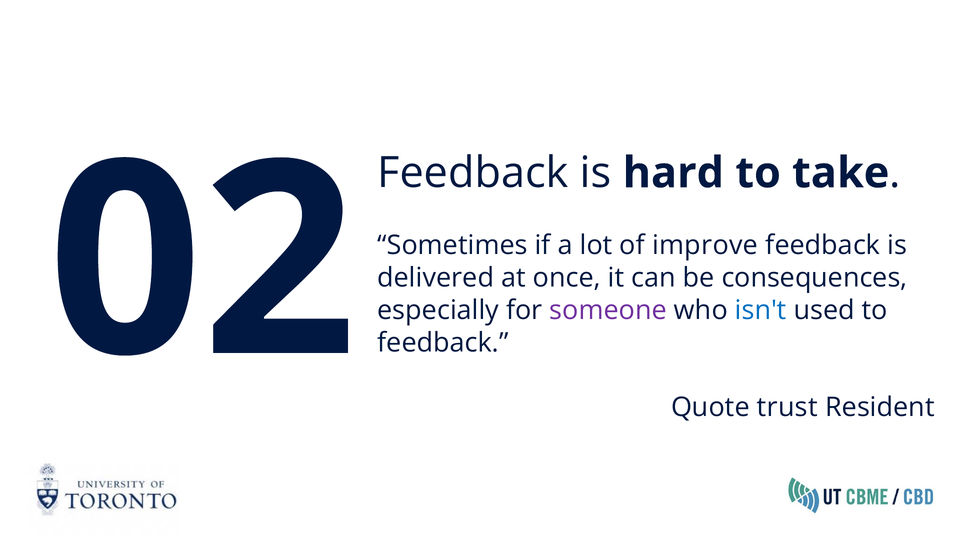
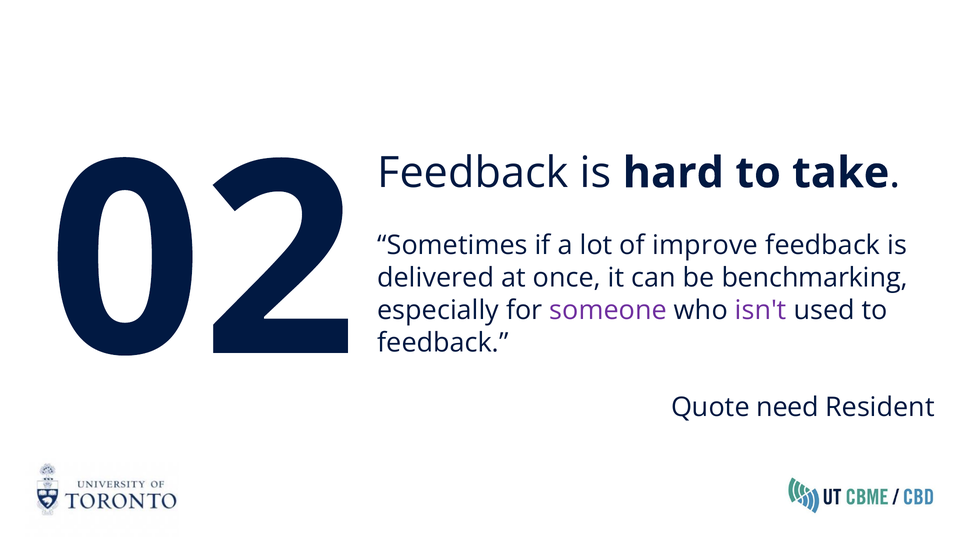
consequences: consequences -> benchmarking
isn't colour: blue -> purple
trust: trust -> need
